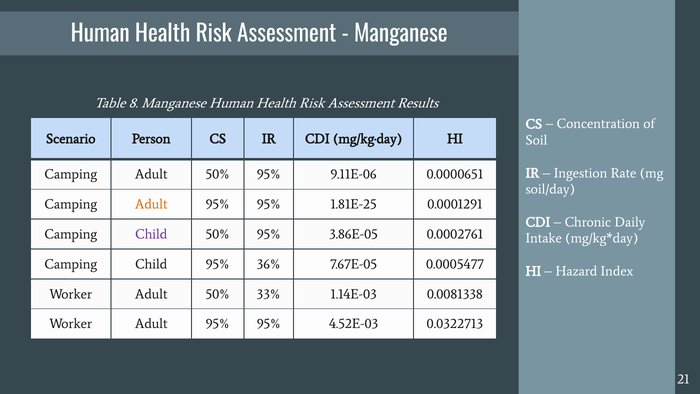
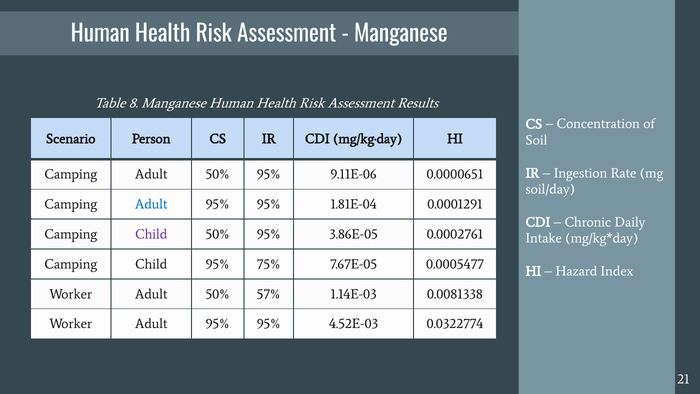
Adult at (151, 204) colour: orange -> blue
1.81E-25: 1.81E-25 -> 1.81E-04
36%: 36% -> 75%
33%: 33% -> 57%
0.0322713: 0.0322713 -> 0.0322774
